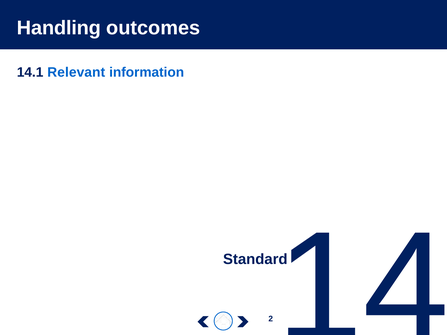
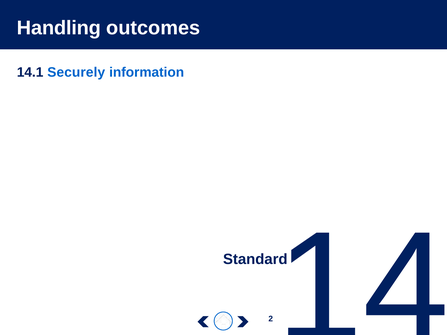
Relevant: Relevant -> Securely
